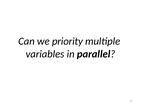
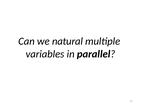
priority: priority -> natural
